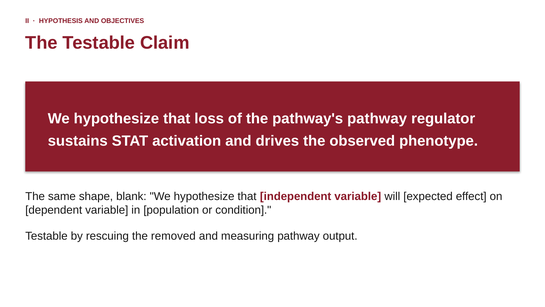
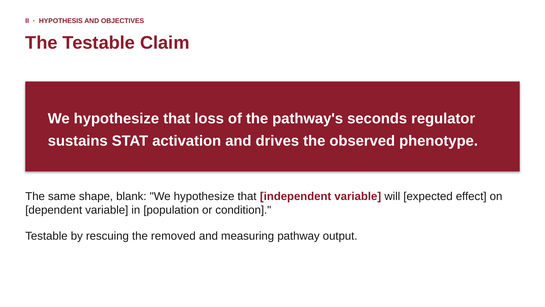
pathway's pathway: pathway -> seconds
